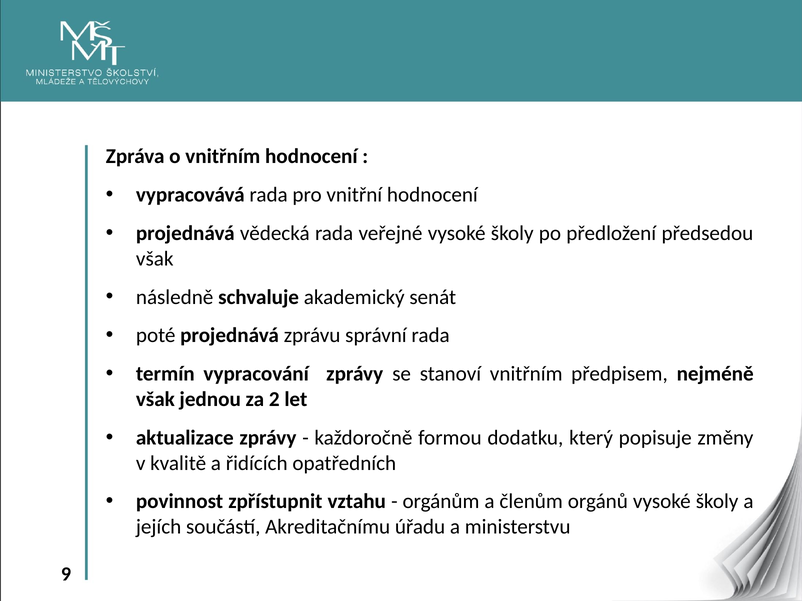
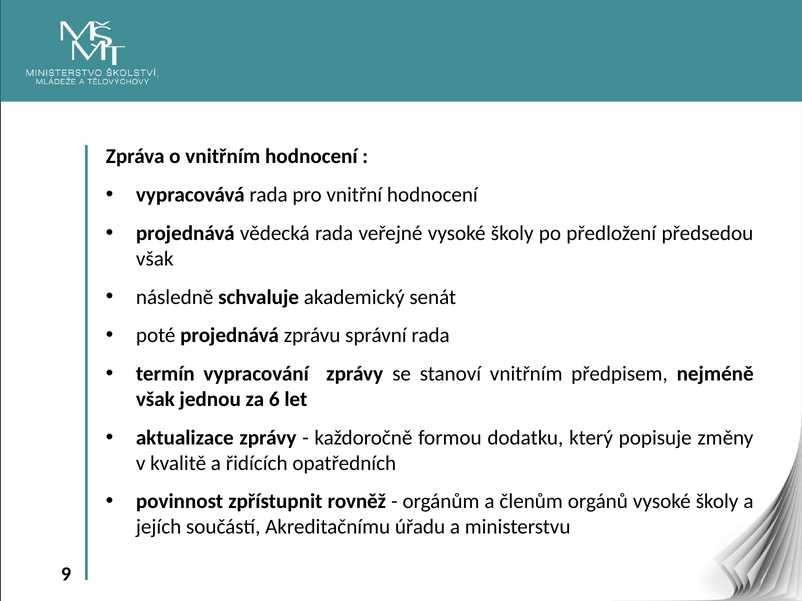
2: 2 -> 6
vztahu: vztahu -> rovněž
